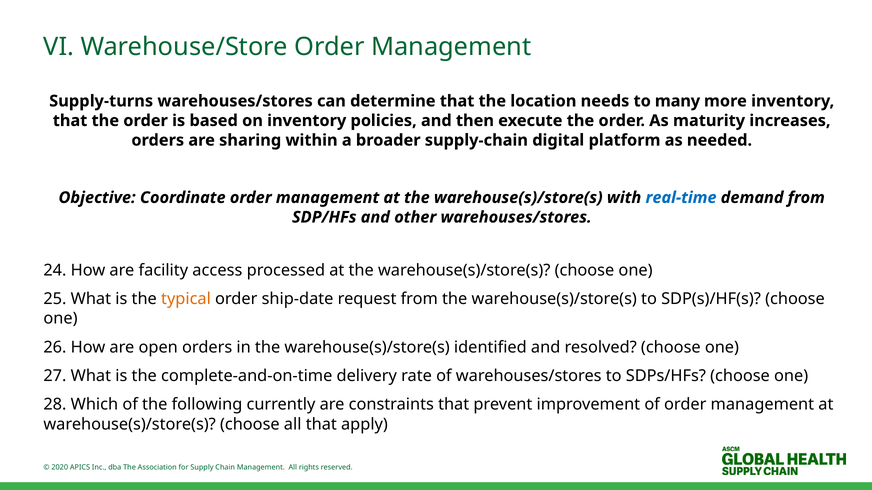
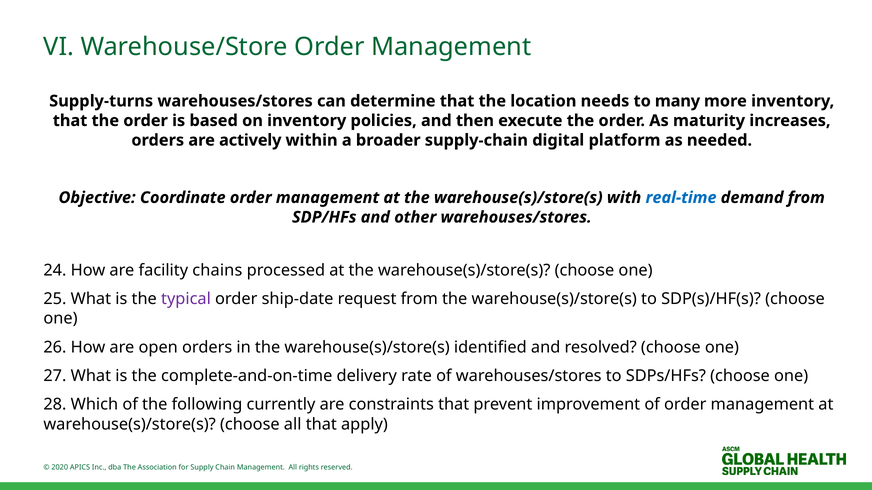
sharing: sharing -> actively
access: access -> chains
typical colour: orange -> purple
